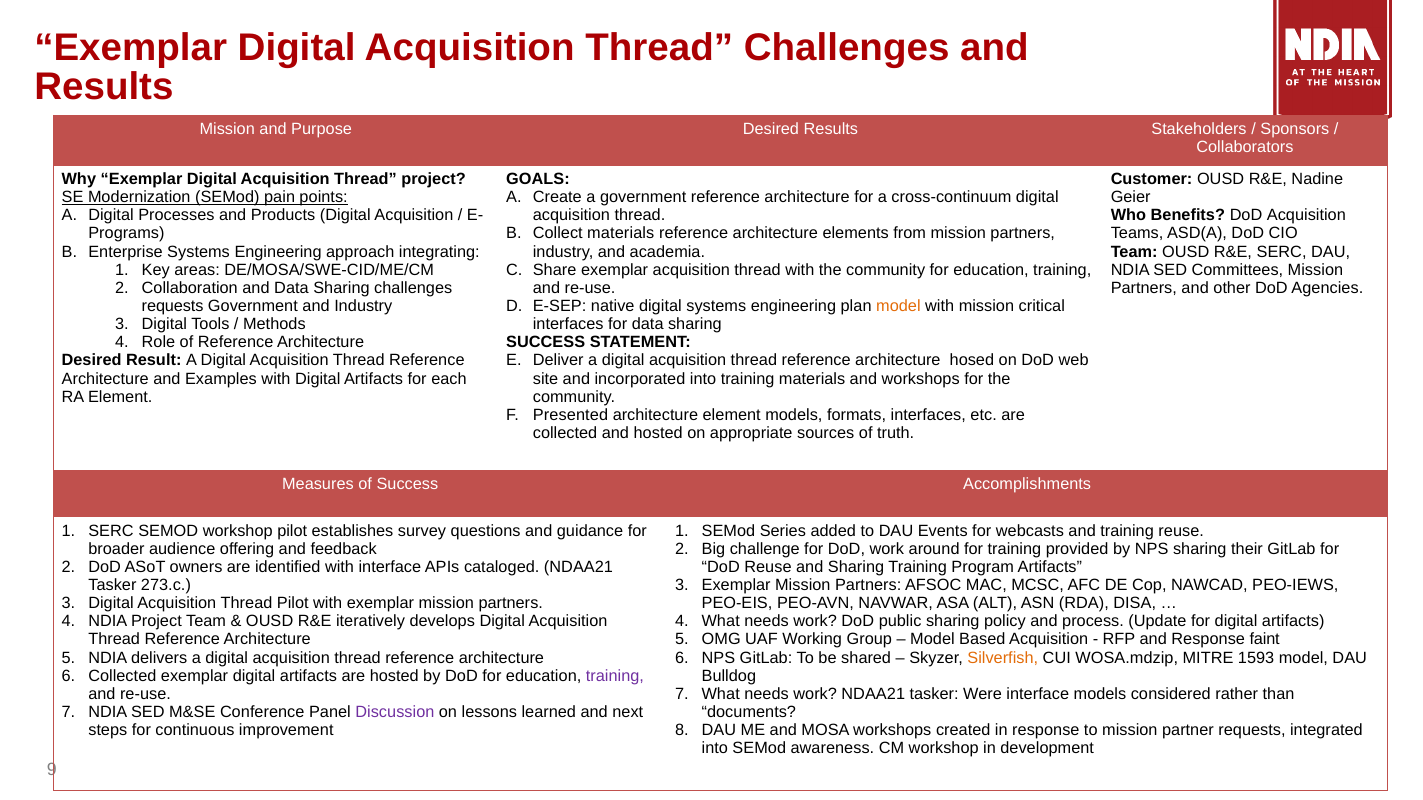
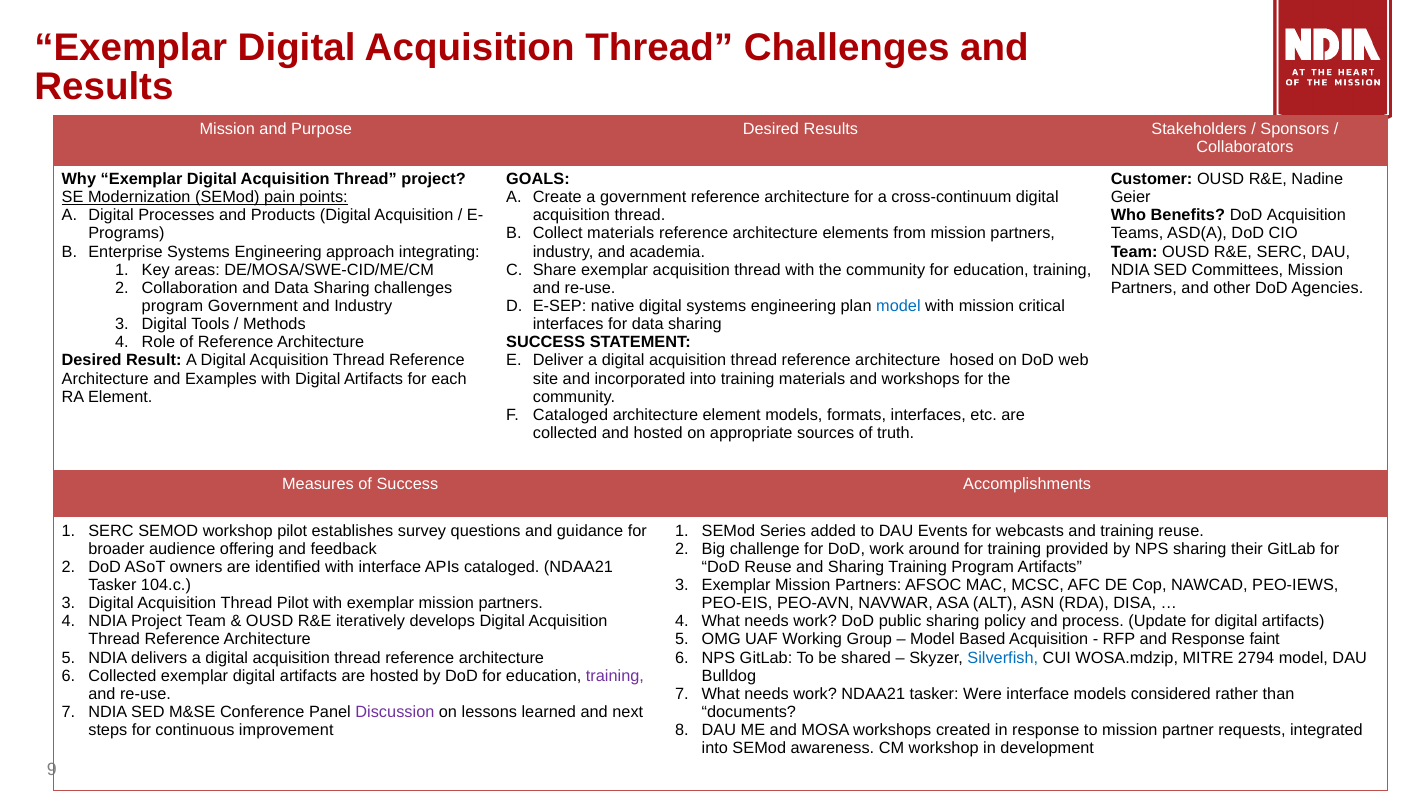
requests at (173, 306): requests -> program
model at (898, 306) colour: orange -> blue
Presented at (571, 415): Presented -> Cataloged
273.c: 273.c -> 104.c
Silverfish colour: orange -> blue
1593: 1593 -> 2794
